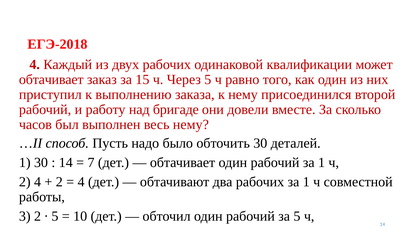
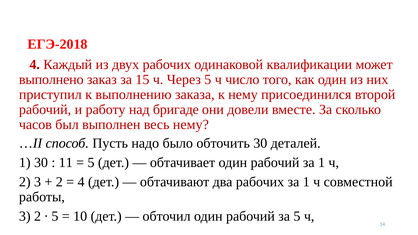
обтачивает at (51, 80): обтачивает -> выполнено
равно: равно -> число
14 at (66, 163): 14 -> 11
7 at (91, 163): 7 -> 5
2 4: 4 -> 3
